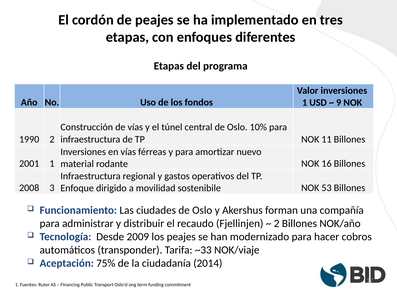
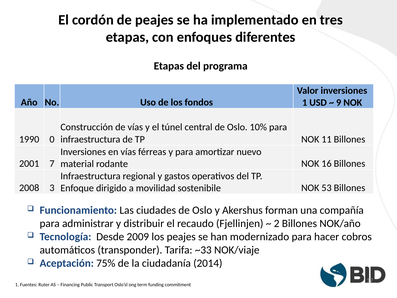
1990 2: 2 -> 0
2001 1: 1 -> 7
